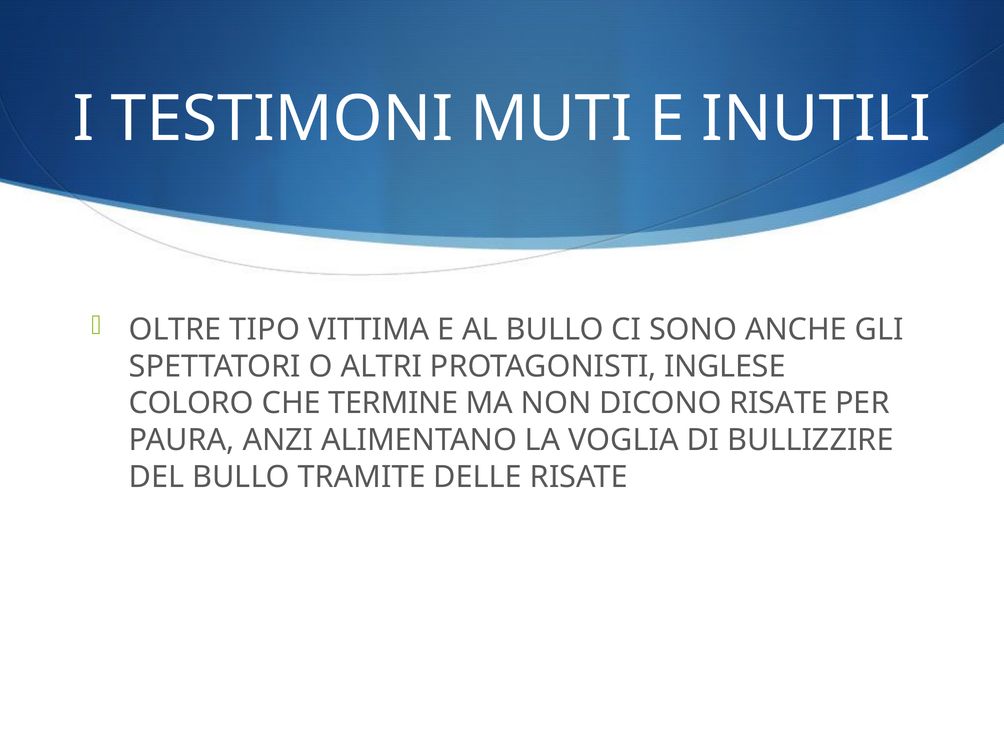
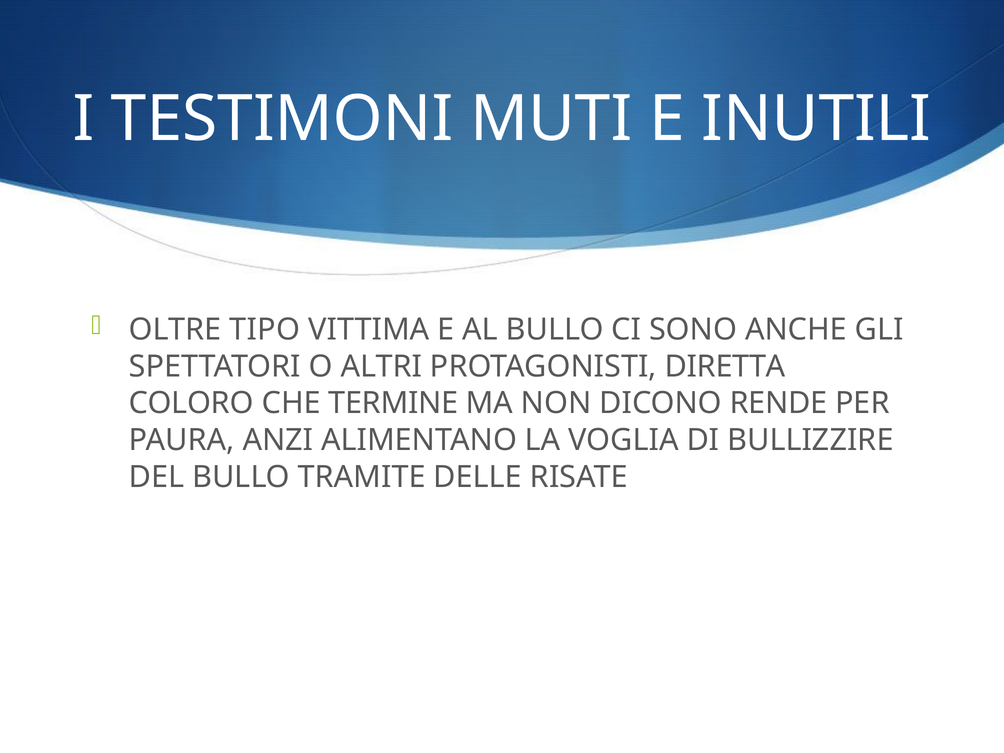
INGLESE: INGLESE -> DIRETTA
DICONO RISATE: RISATE -> RENDE
